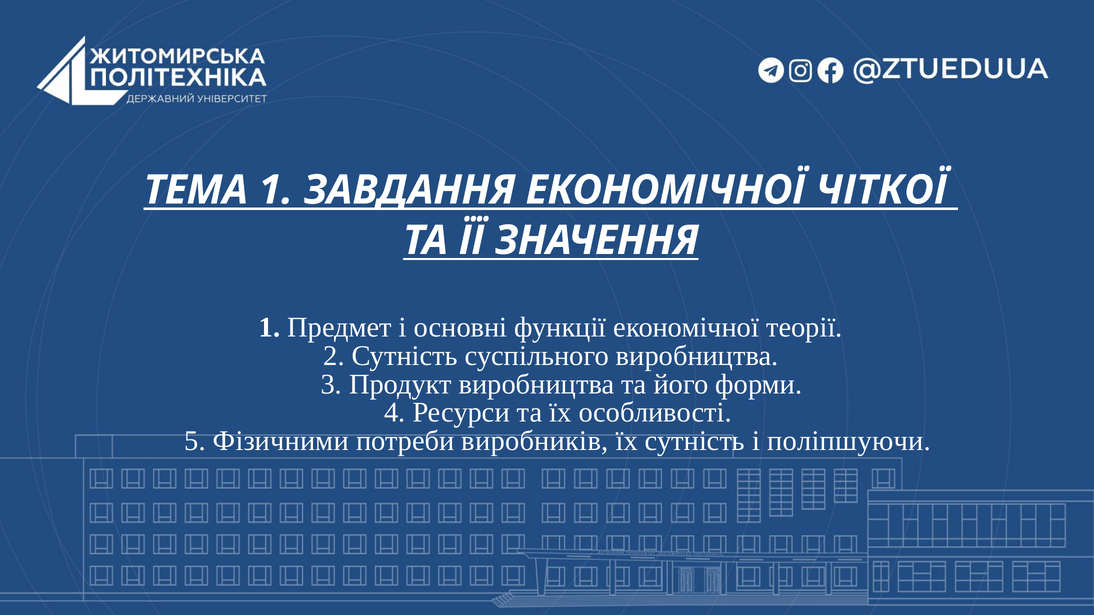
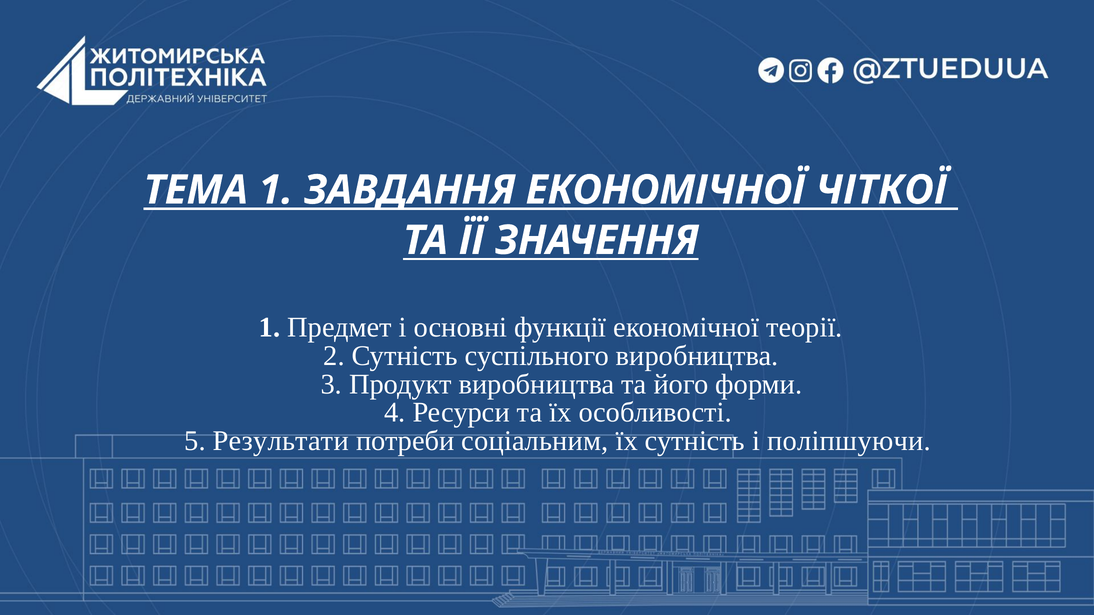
Фізичними: Фізичними -> Результати
виробників: виробників -> соціальним
